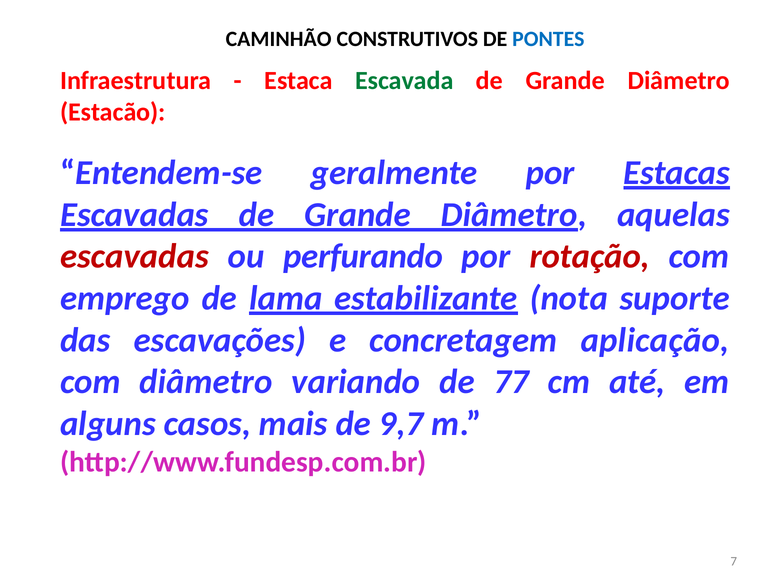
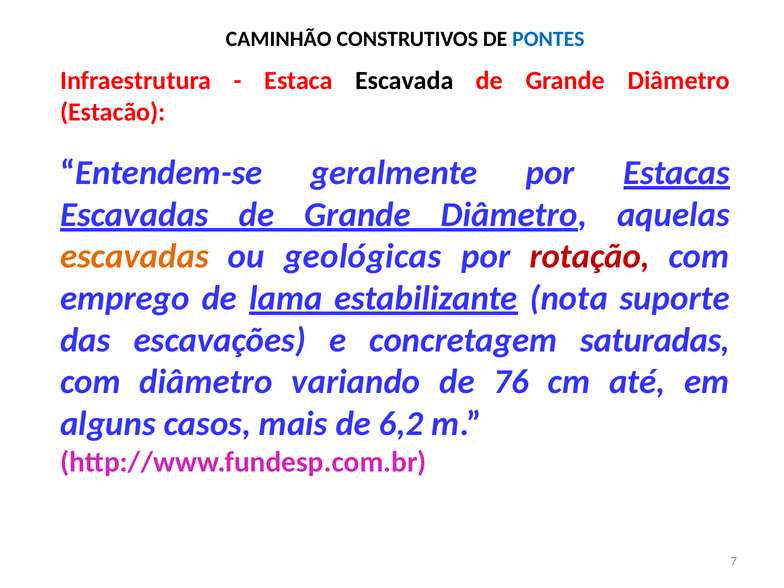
Escavada colour: green -> black
escavadas at (134, 256) colour: red -> orange
perfurando: perfurando -> geológicas
aplicação: aplicação -> saturadas
77: 77 -> 76
9,7: 9,7 -> 6,2
